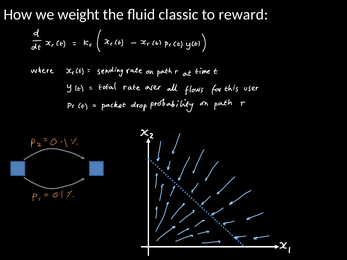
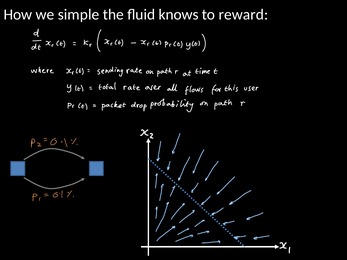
weight: weight -> simple
classic: classic -> knows
